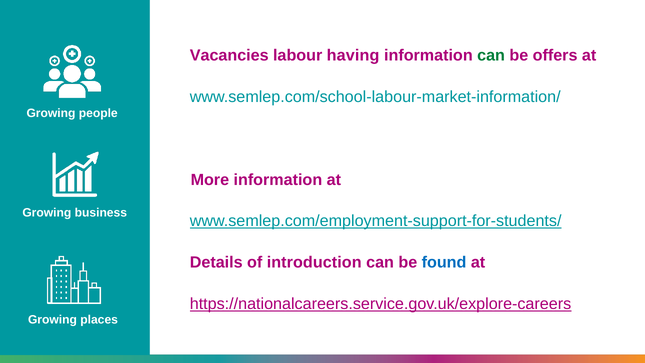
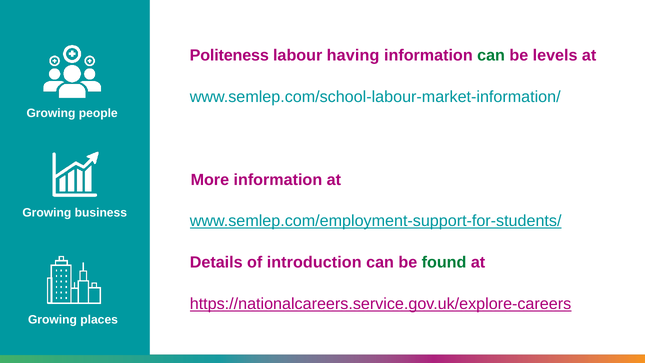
Vacancies: Vacancies -> Politeness
offers: offers -> levels
found colour: blue -> green
